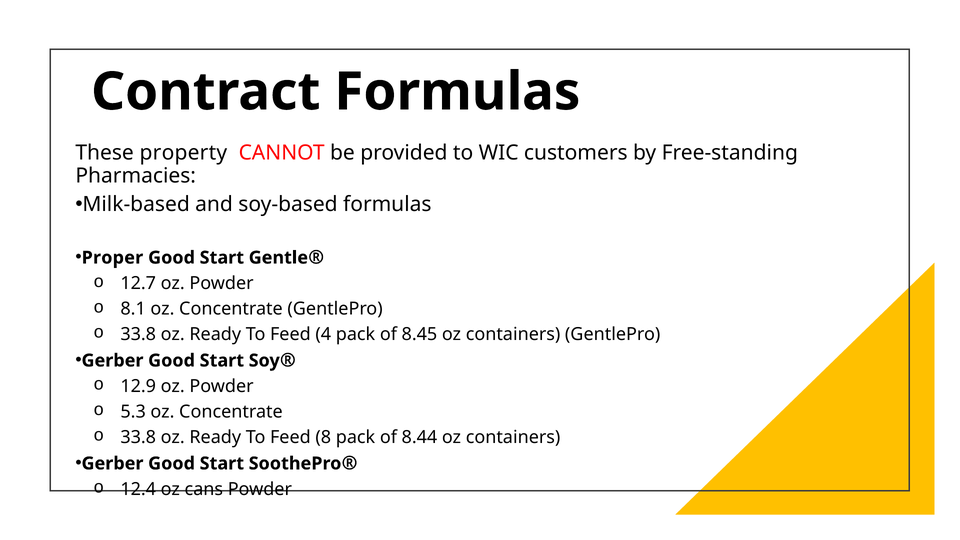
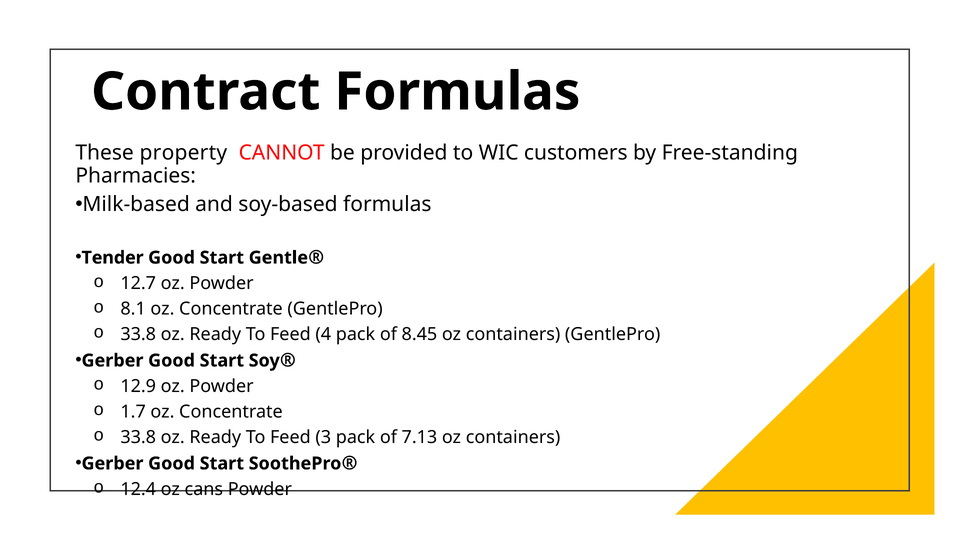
Proper: Proper -> Tender
5.3: 5.3 -> 1.7
8: 8 -> 3
8.44: 8.44 -> 7.13
